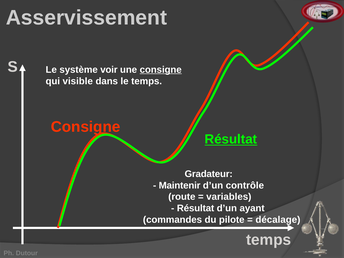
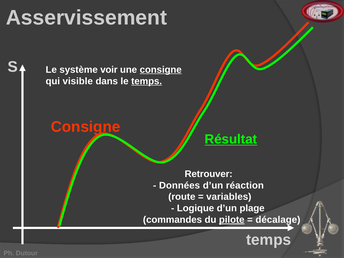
temps at (147, 81) underline: none -> present
Gradateur: Gradateur -> Retrouver
Maintenir: Maintenir -> Données
contrôle: contrôle -> réaction
Résultat at (196, 208): Résultat -> Logique
ayant: ayant -> plage
pilote underline: none -> present
